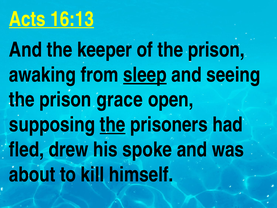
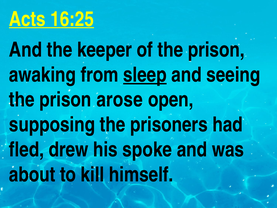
16:13: 16:13 -> 16:25
grace: grace -> arose
the at (113, 125) underline: present -> none
